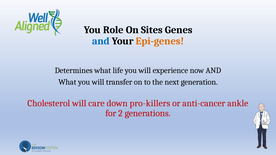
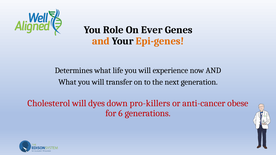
Sites: Sites -> Ever
and at (101, 41) colour: blue -> orange
care: care -> dyes
ankle: ankle -> obese
2: 2 -> 6
